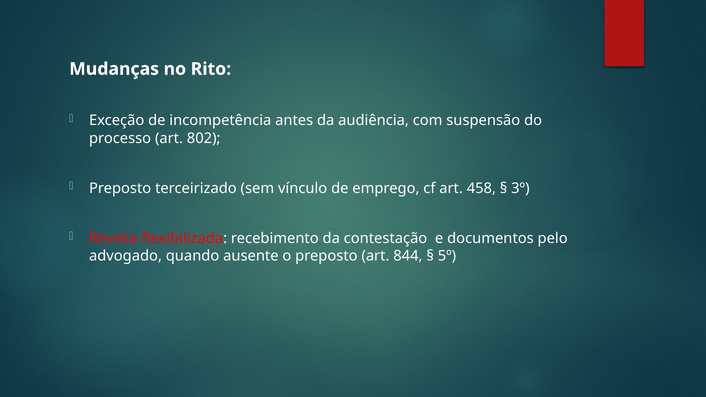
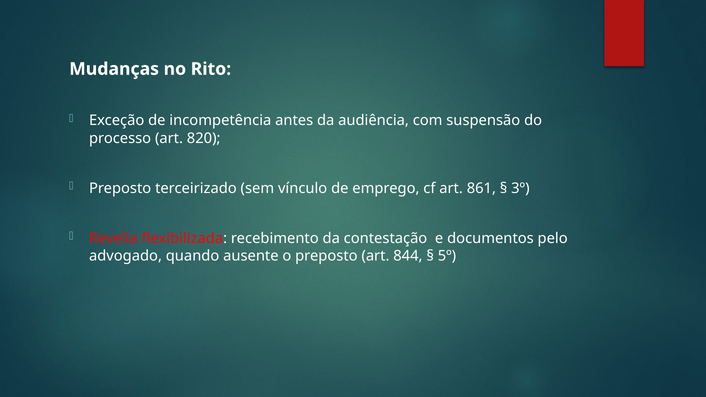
802: 802 -> 820
458: 458 -> 861
